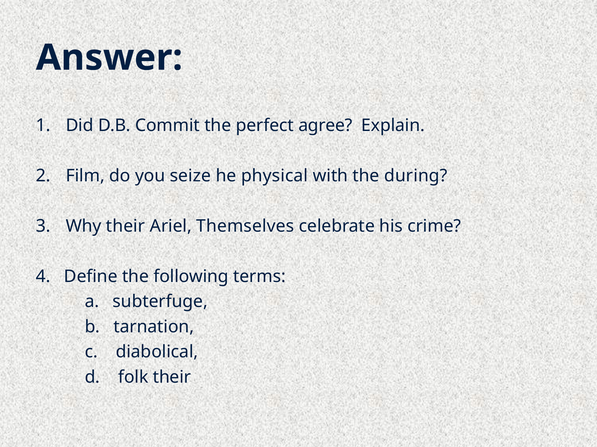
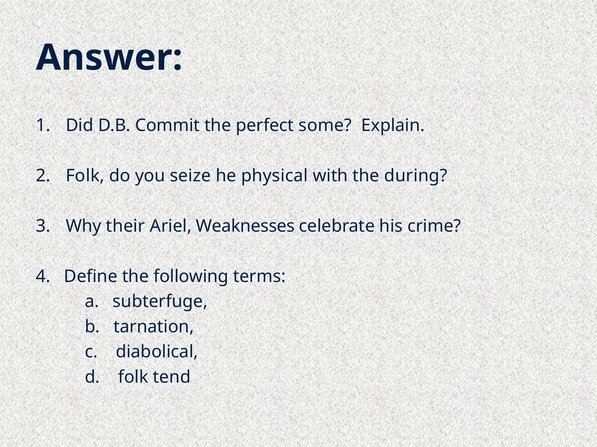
agree: agree -> some
Film at (85, 176): Film -> Folk
Themselves: Themselves -> Weaknesses
folk their: their -> tend
